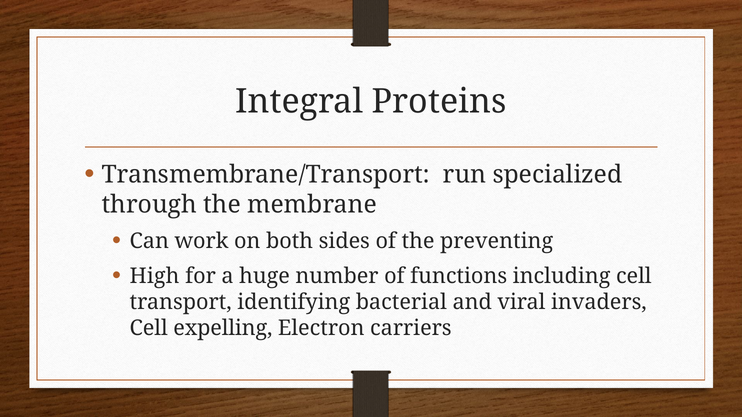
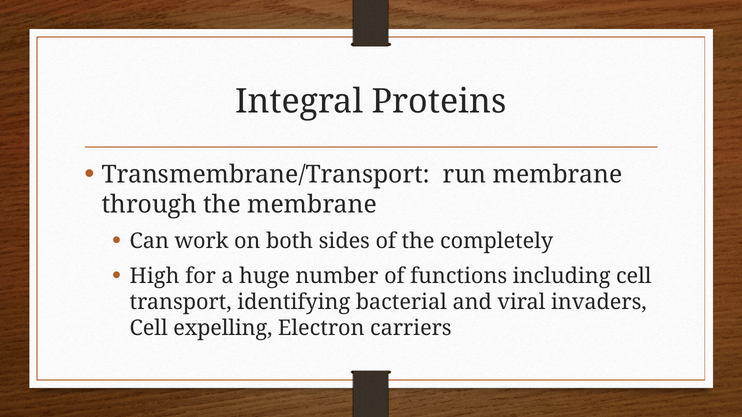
run specialized: specialized -> membrane
preventing: preventing -> completely
